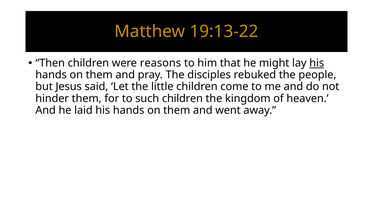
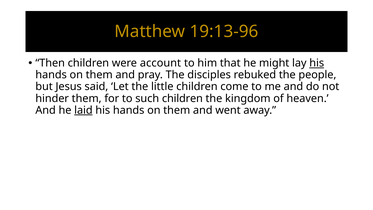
19:13-22: 19:13-22 -> 19:13-96
reasons: reasons -> account
laid underline: none -> present
